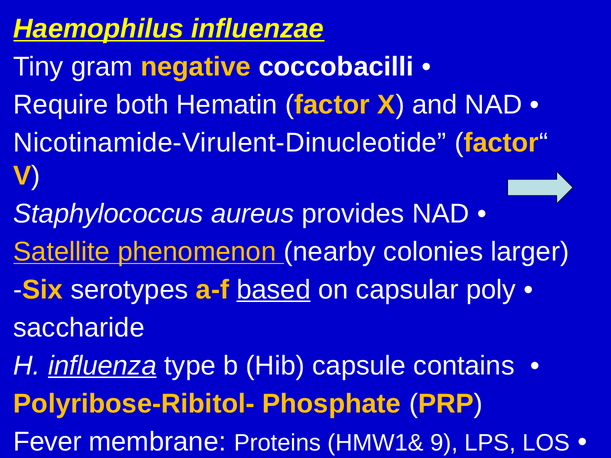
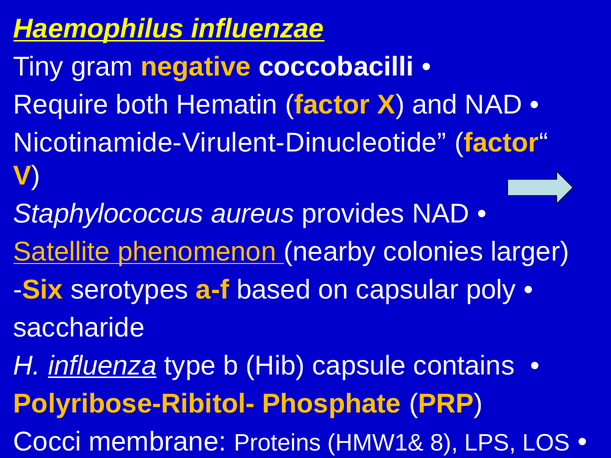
based underline: present -> none
Fever: Fever -> Cocci
9: 9 -> 8
